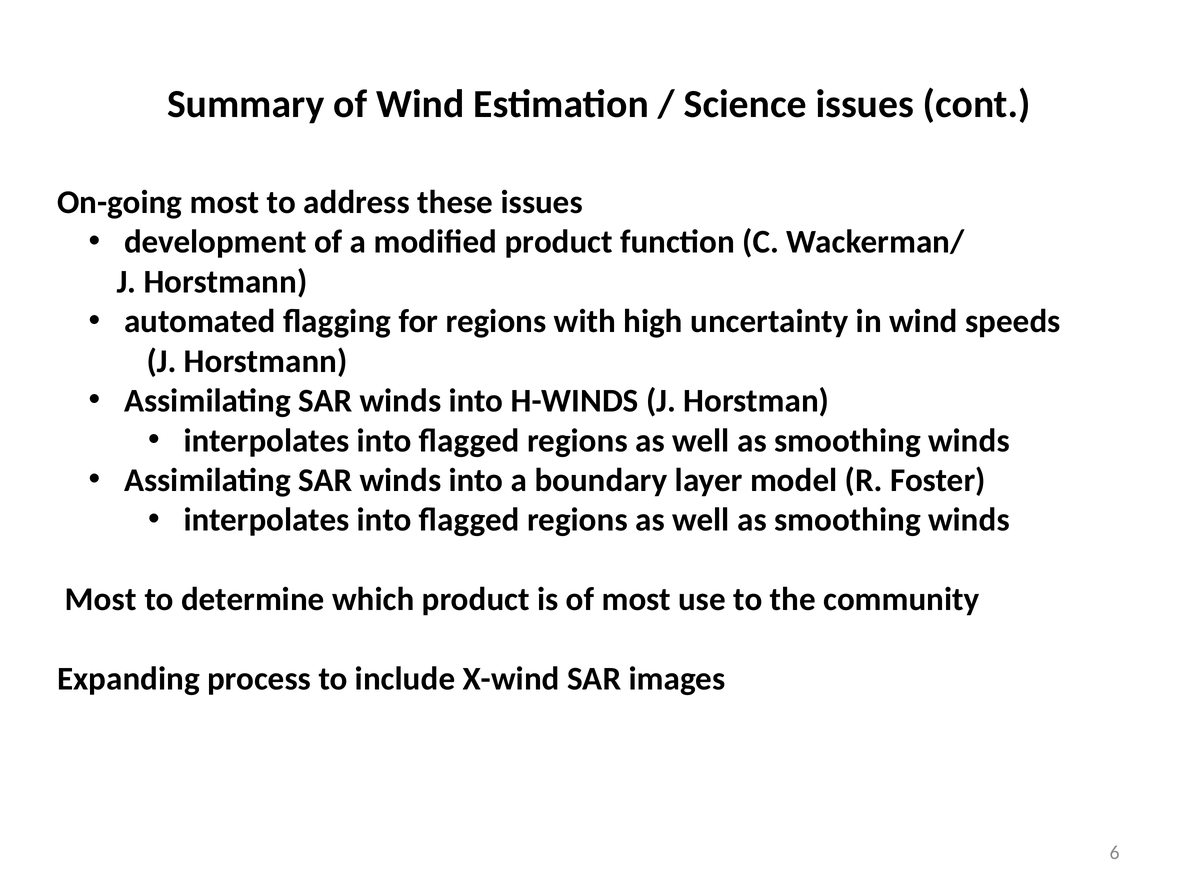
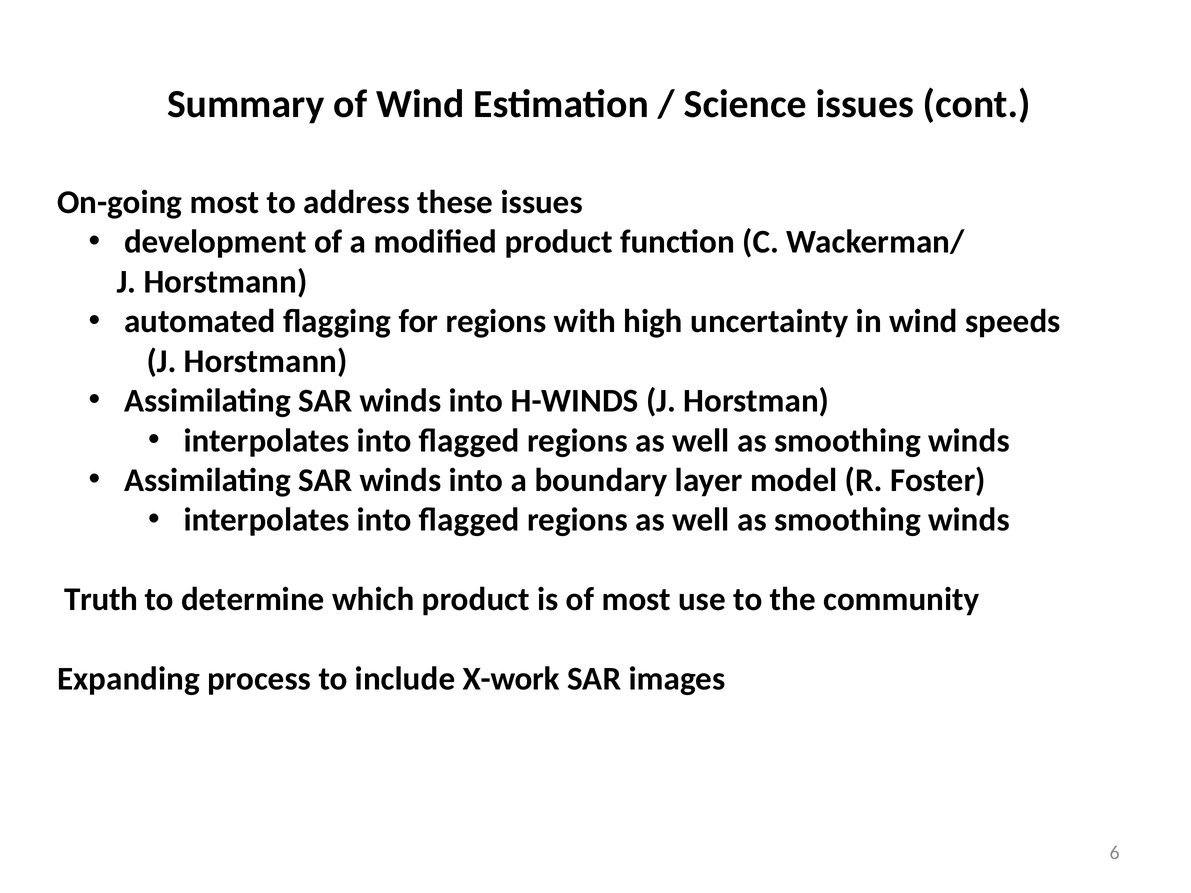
Most at (101, 600): Most -> Truth
X-wind: X-wind -> X-work
